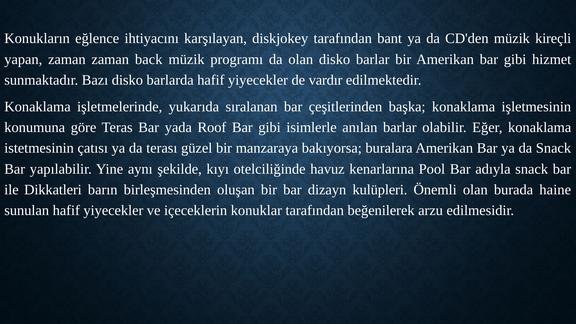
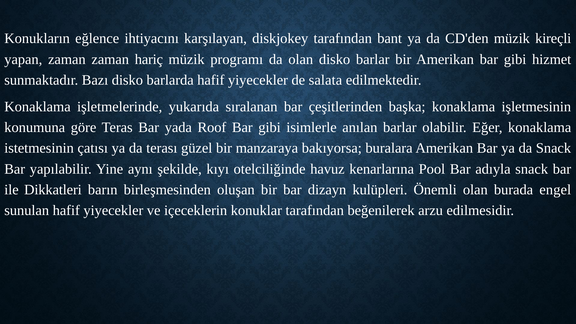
back: back -> hariç
vardır: vardır -> salata
haine: haine -> engel
